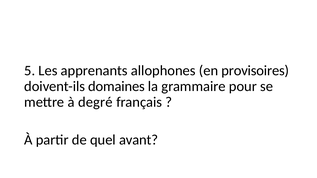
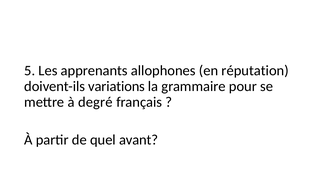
provisoires: provisoires -> réputation
domaines: domaines -> variations
